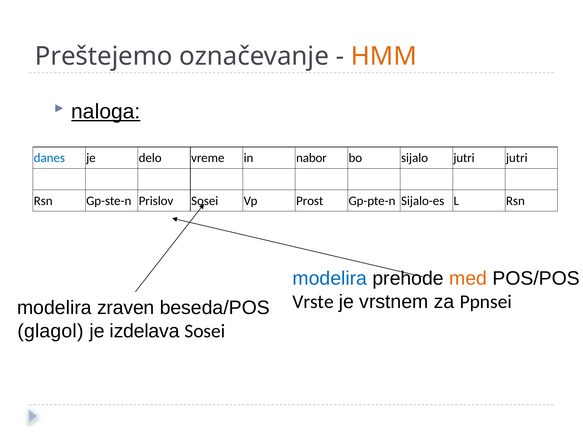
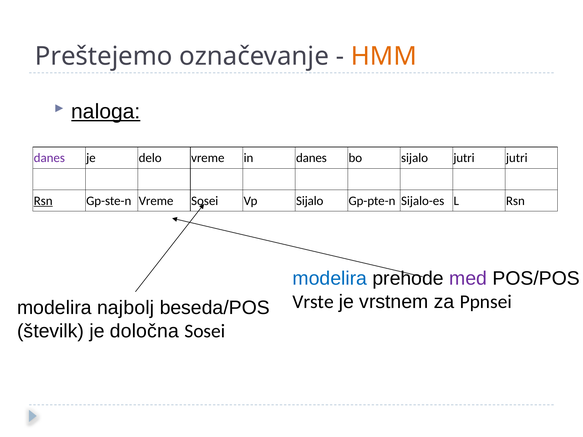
danes at (49, 158) colour: blue -> purple
in nabor: nabor -> danes
Rsn at (43, 201) underline: none -> present
Gp-ste-n Prislov: Prislov -> Vreme
Vp Prost: Prost -> Sijalo
med colour: orange -> purple
zraven: zraven -> najbolj
glagol: glagol -> številk
izdelava: izdelava -> določna
